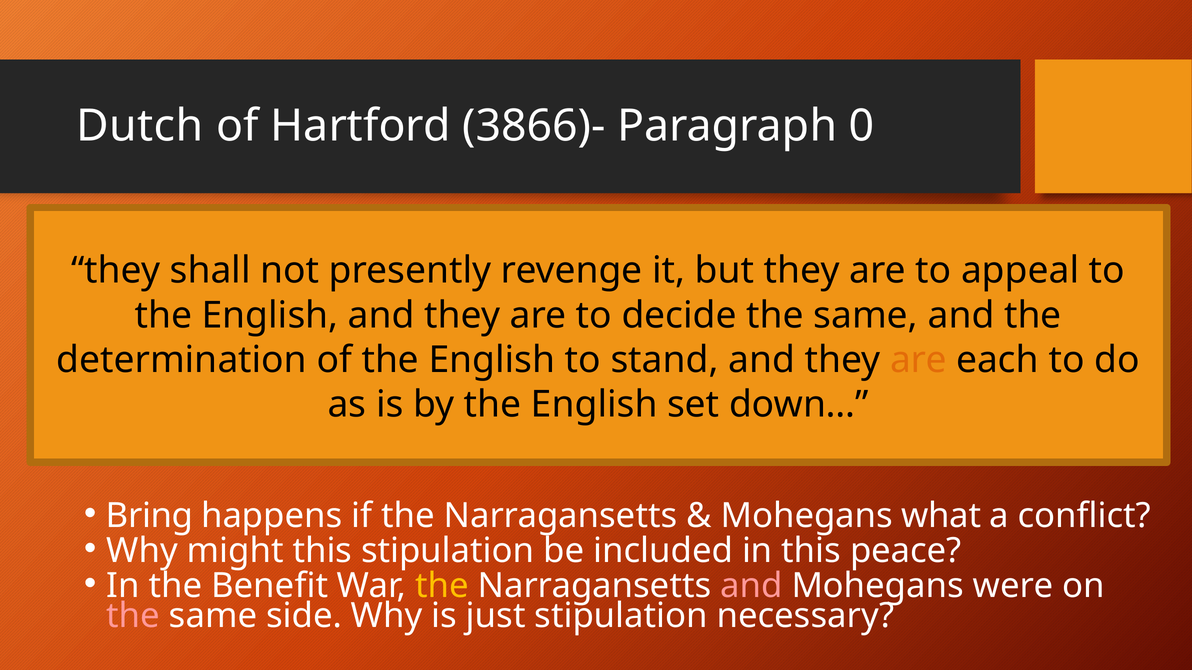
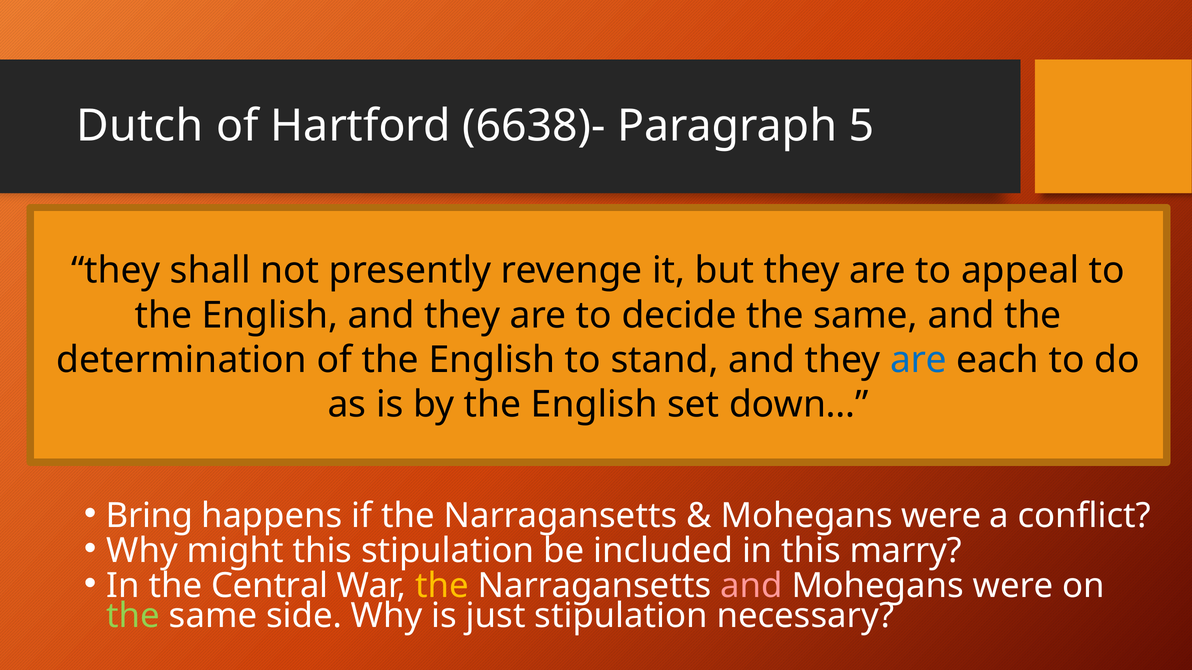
3866)-: 3866)- -> 6638)-
0: 0 -> 5
are at (918, 360) colour: orange -> blue
what at (941, 516): what -> were
peace: peace -> marry
Benefit: Benefit -> Central
the at (133, 616) colour: pink -> light green
